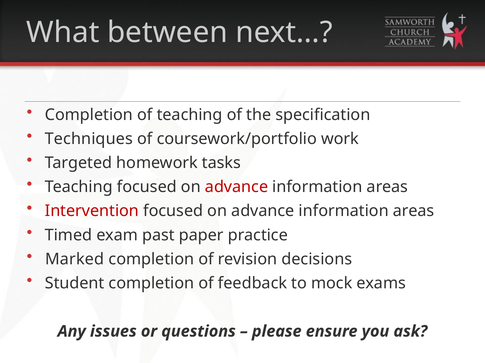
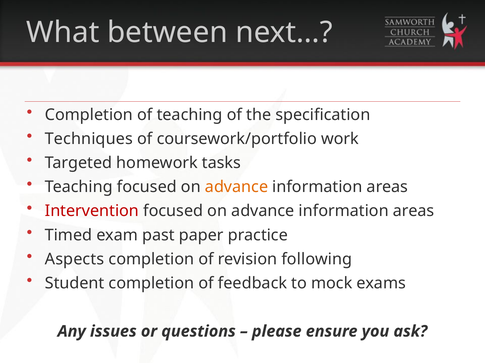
advance at (237, 187) colour: red -> orange
Marked: Marked -> Aspects
decisions: decisions -> following
